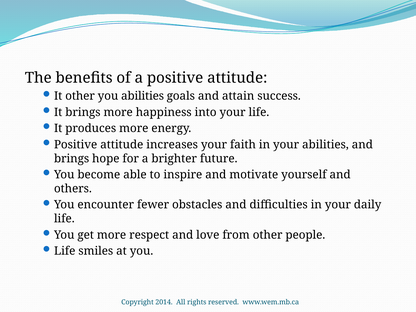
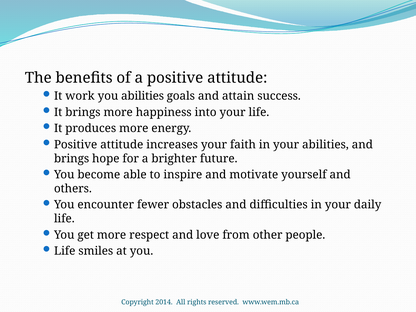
It other: other -> work
